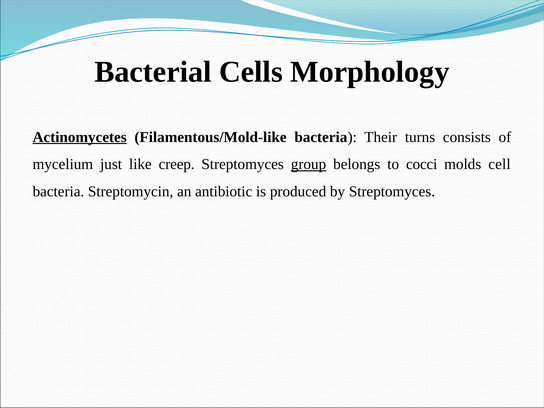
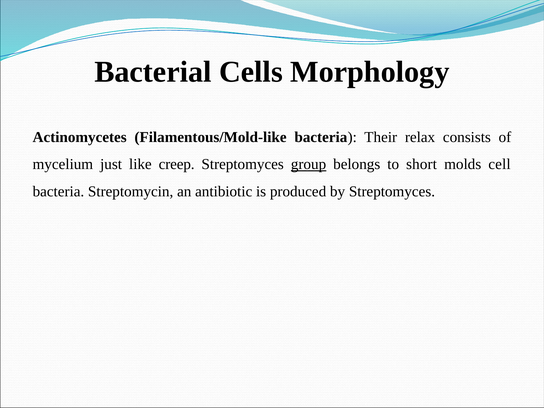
Actinomycetes underline: present -> none
turns: turns -> relax
cocci: cocci -> short
